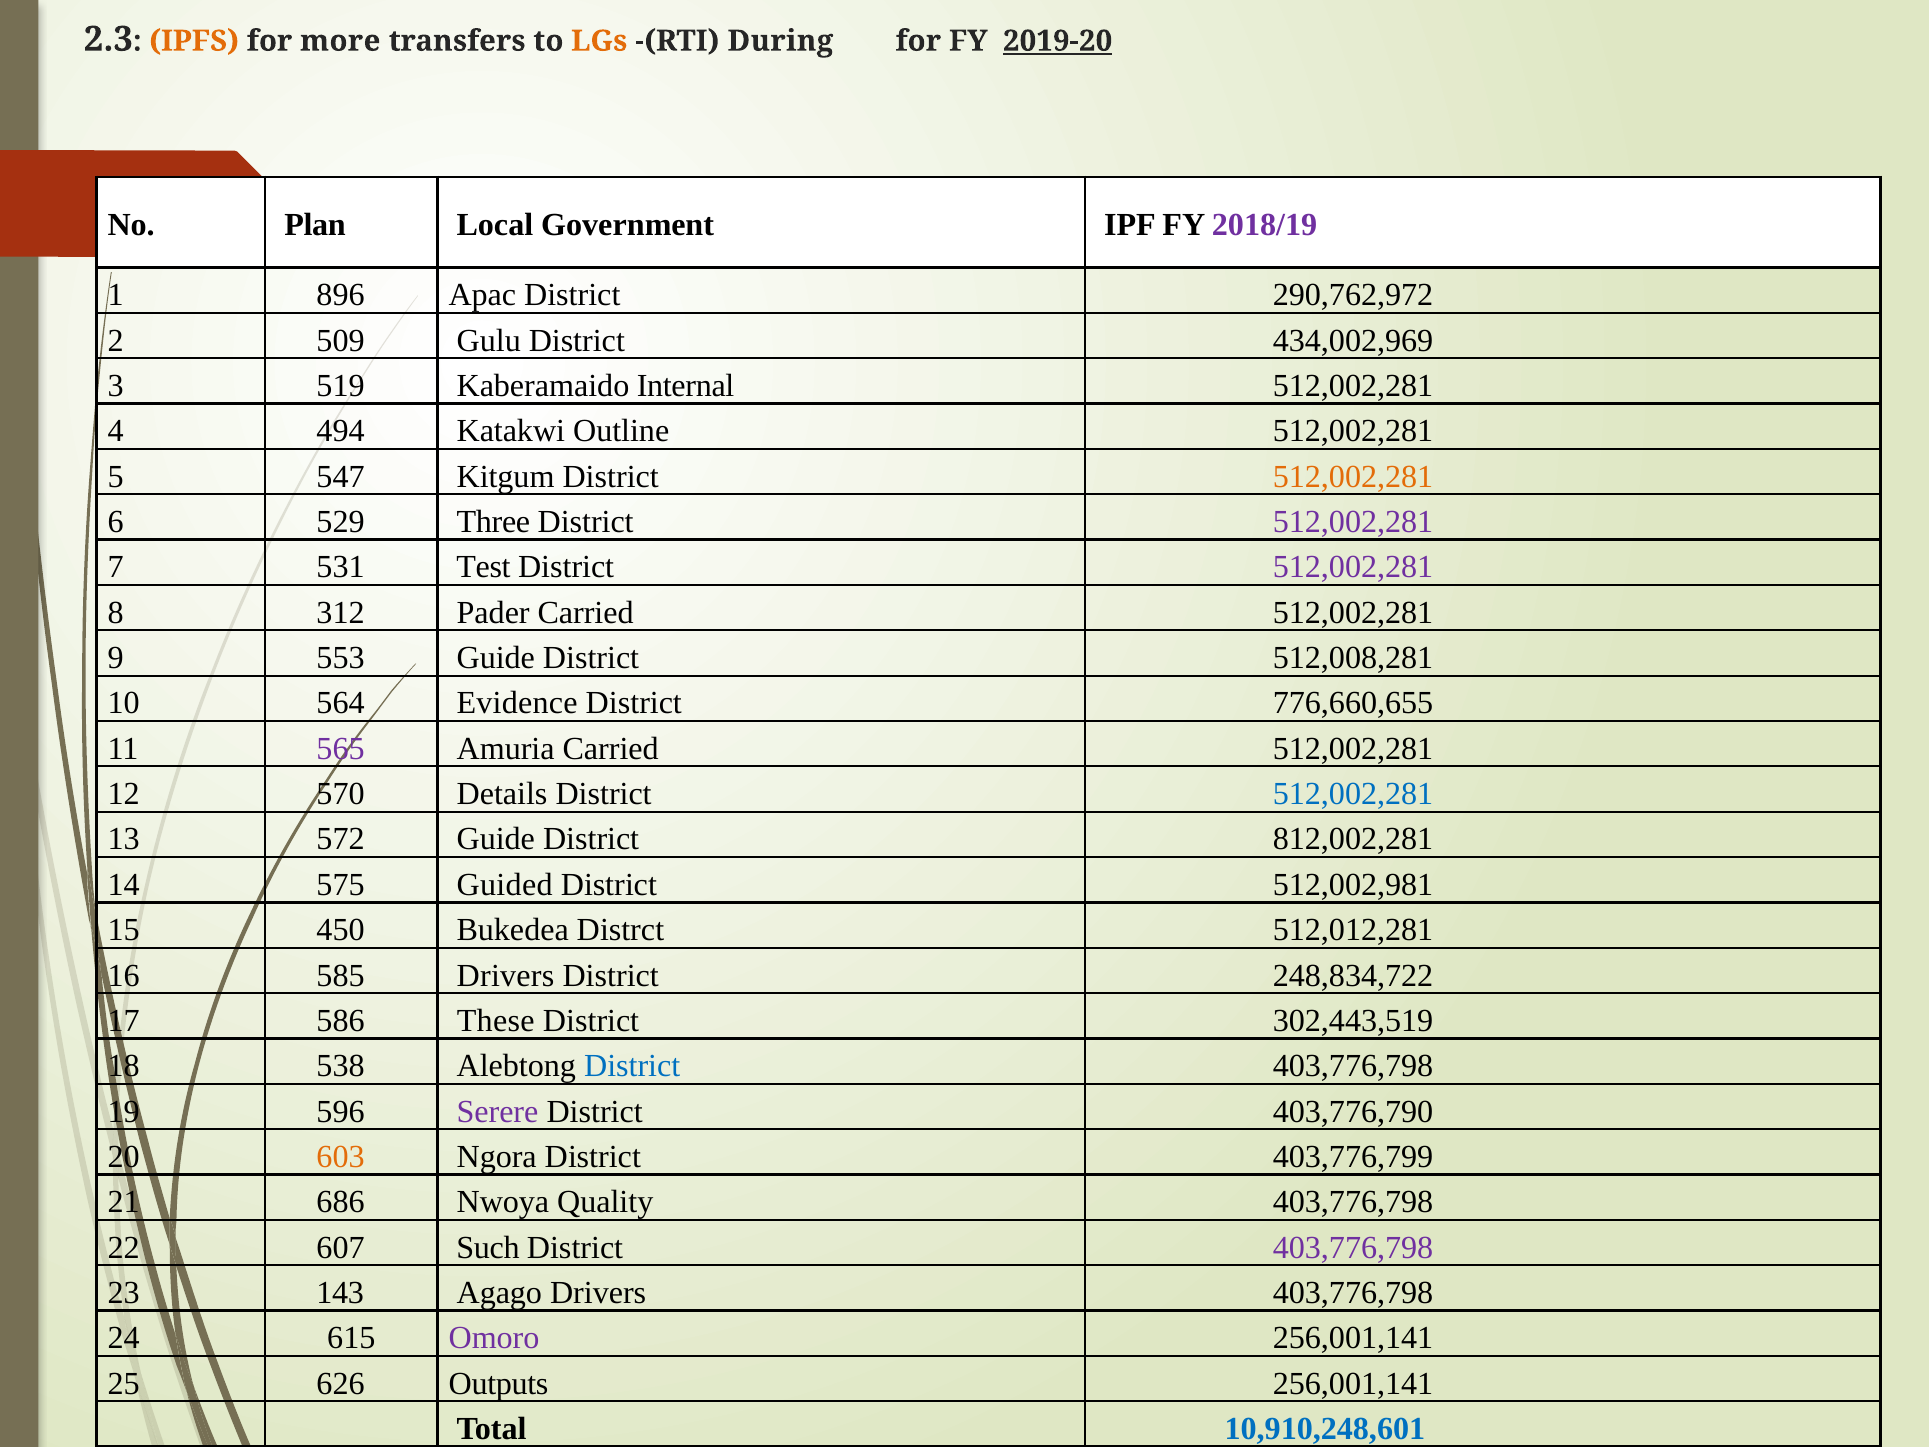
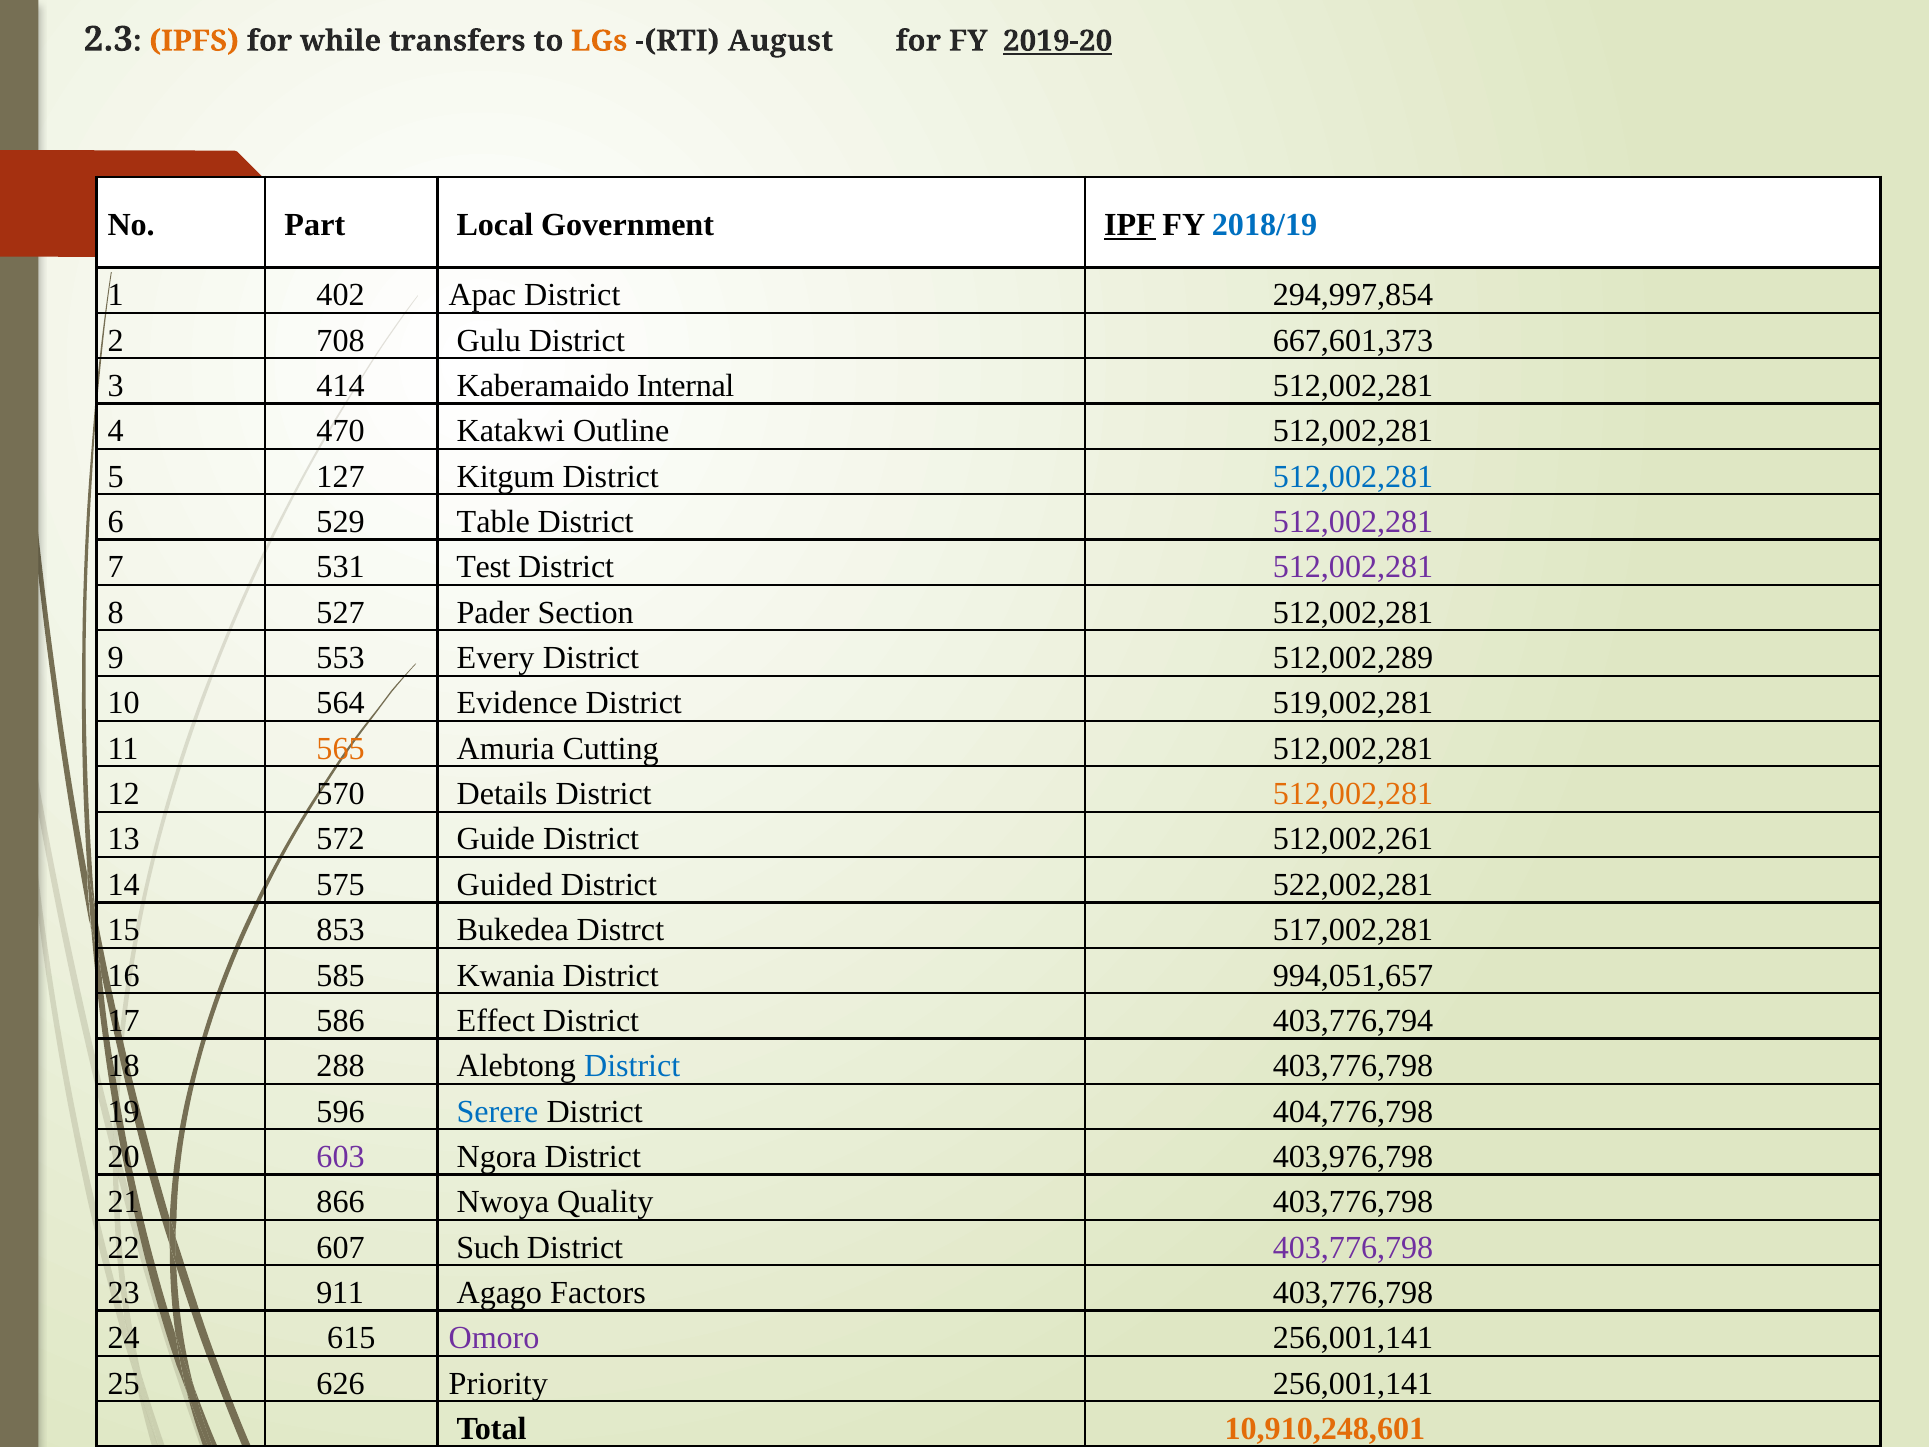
more: more -> while
During: During -> August
Plan: Plan -> Part
IPF underline: none -> present
2018/19 colour: purple -> blue
896: 896 -> 402
290,762,972: 290,762,972 -> 294,997,854
509: 509 -> 708
434,002,969: 434,002,969 -> 667,601,373
519: 519 -> 414
494: 494 -> 470
547: 547 -> 127
512,002,281 at (1353, 477) colour: orange -> blue
Three: Three -> Table
312: 312 -> 527
Pader Carried: Carried -> Section
553 Guide: Guide -> Every
512,008,281: 512,008,281 -> 512,002,289
776,660,655: 776,660,655 -> 519,002,281
565 colour: purple -> orange
Amuria Carried: Carried -> Cutting
512,002,281 at (1353, 794) colour: blue -> orange
812,002,281: 812,002,281 -> 512,002,261
512,002,981: 512,002,981 -> 522,002,281
450: 450 -> 853
512,012,281: 512,012,281 -> 517,002,281
585 Drivers: Drivers -> Kwania
248,834,722: 248,834,722 -> 994,051,657
These: These -> Effect
302,443,519: 302,443,519 -> 403,776,794
538: 538 -> 288
Serere colour: purple -> blue
403,776,790: 403,776,790 -> 404,776,798
603 colour: orange -> purple
403,776,799: 403,776,799 -> 403,976,798
686: 686 -> 866
143: 143 -> 911
Agago Drivers: Drivers -> Factors
Outputs: Outputs -> Priority
10,910,248,601 colour: blue -> orange
